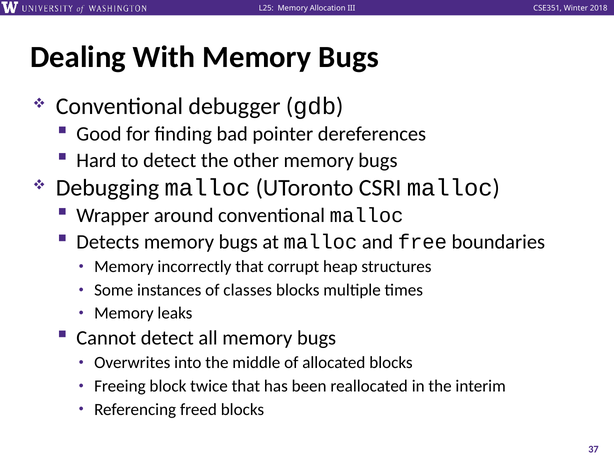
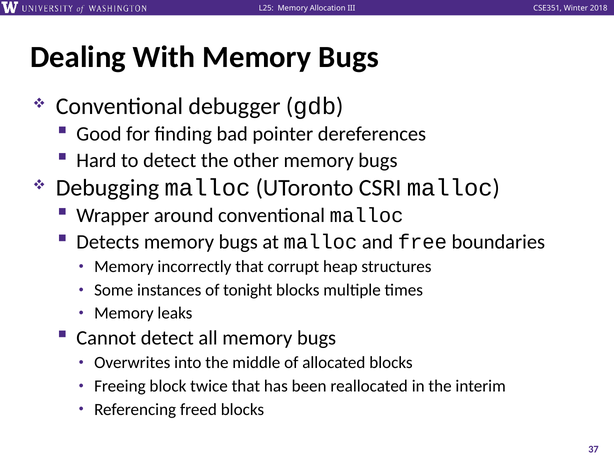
classes: classes -> tonight
